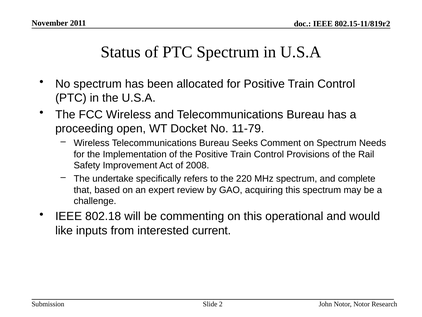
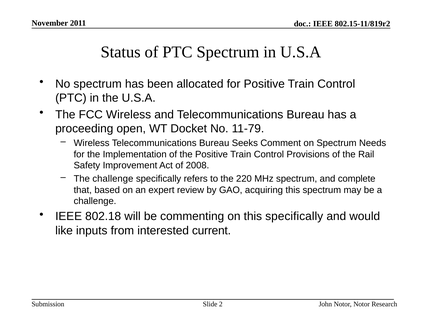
The undertake: undertake -> challenge
this operational: operational -> specifically
